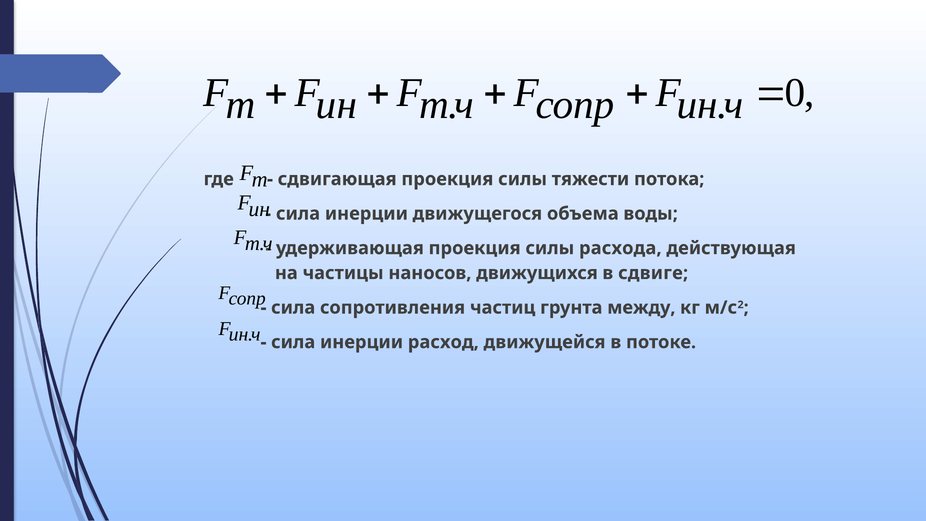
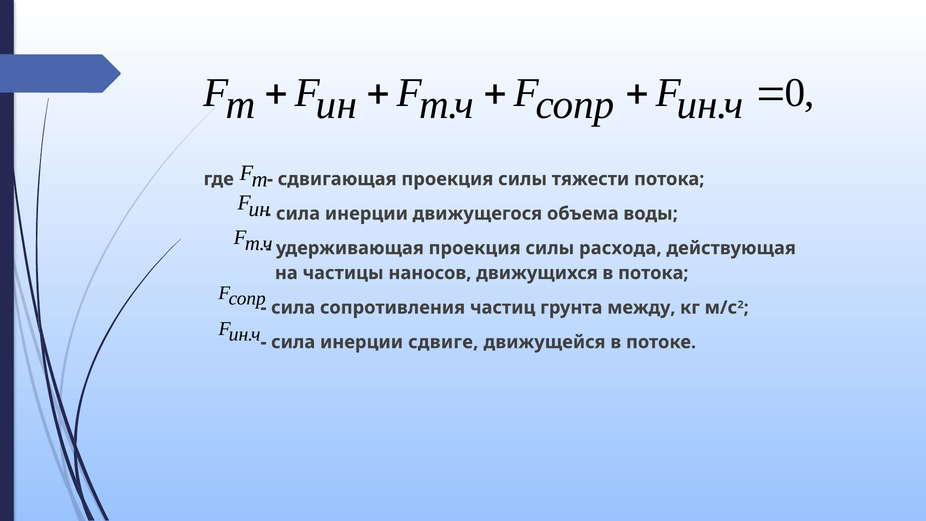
в сдвиге: сдвиге -> потока
расход: расход -> сдвиге
